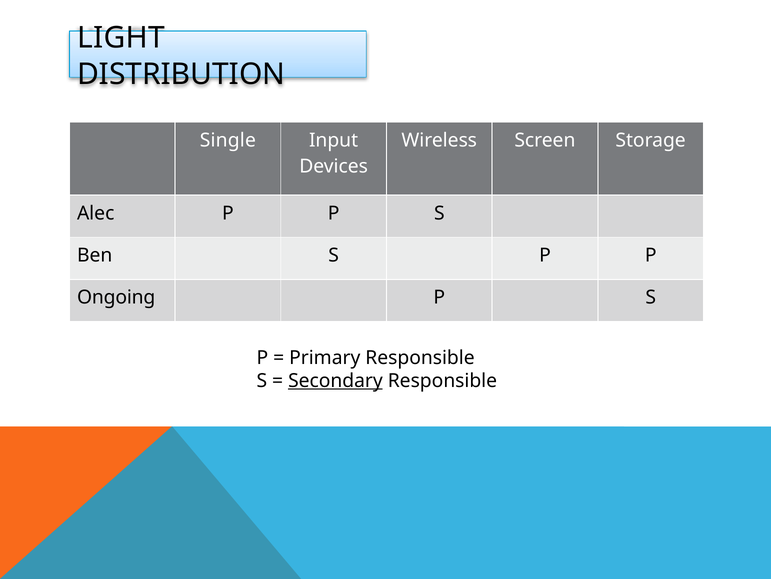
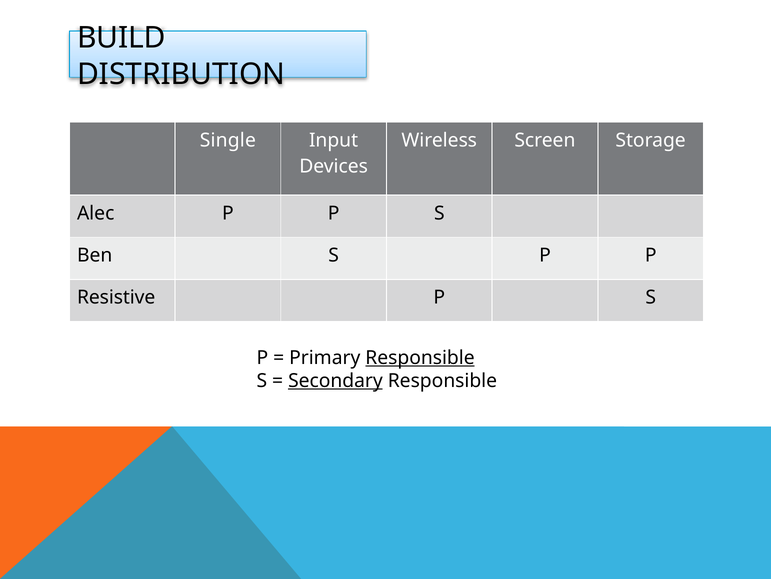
LIGHT: LIGHT -> BUILD
Ongoing: Ongoing -> Resistive
Responsible at (420, 357) underline: none -> present
